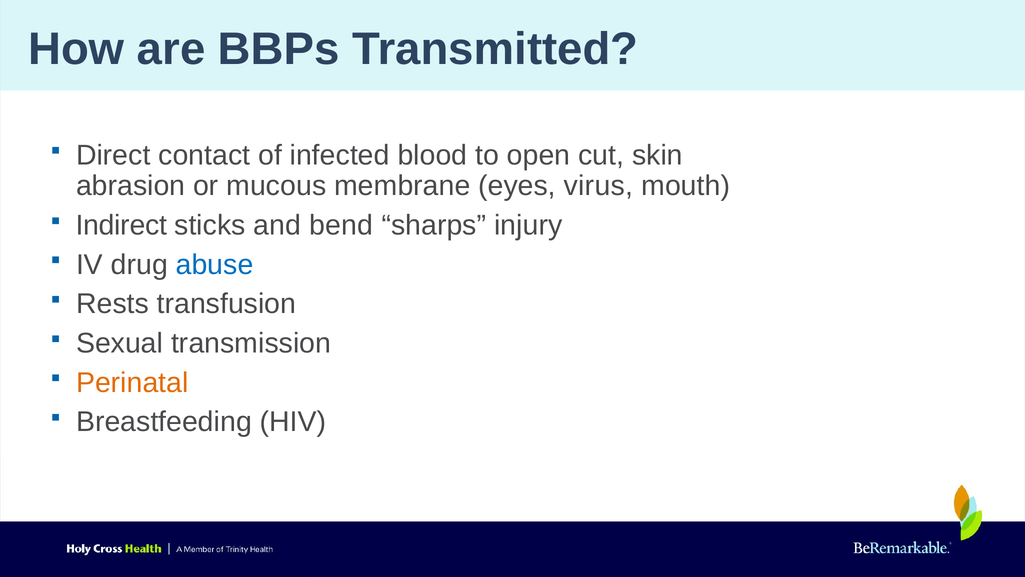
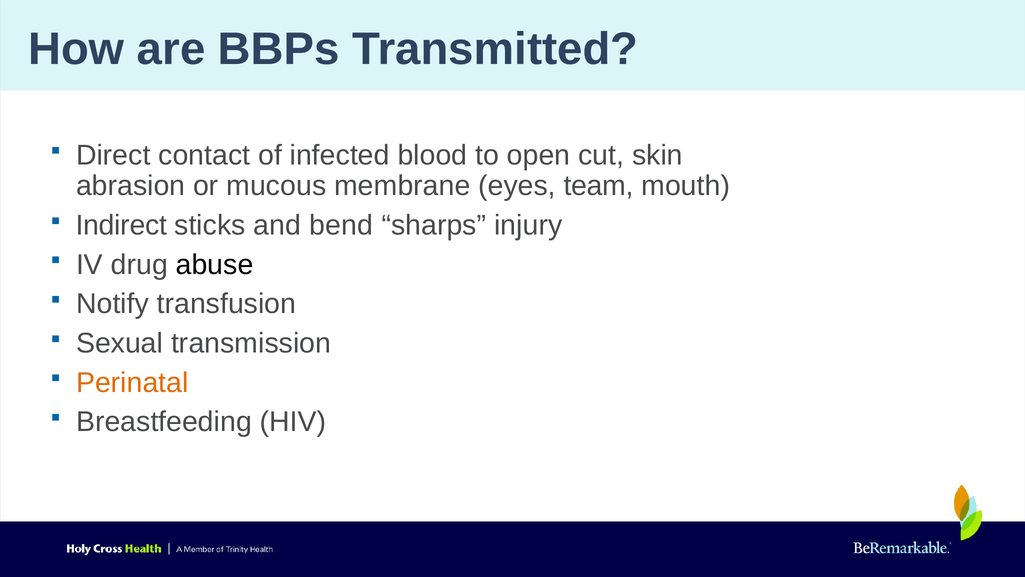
virus: virus -> team
abuse colour: blue -> black
Rests: Rests -> Notify
